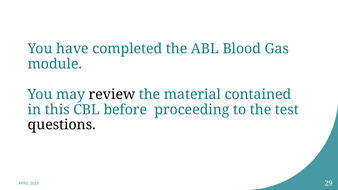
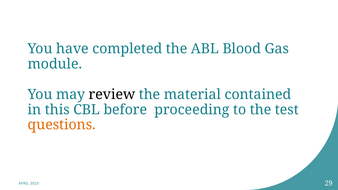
questions colour: black -> orange
